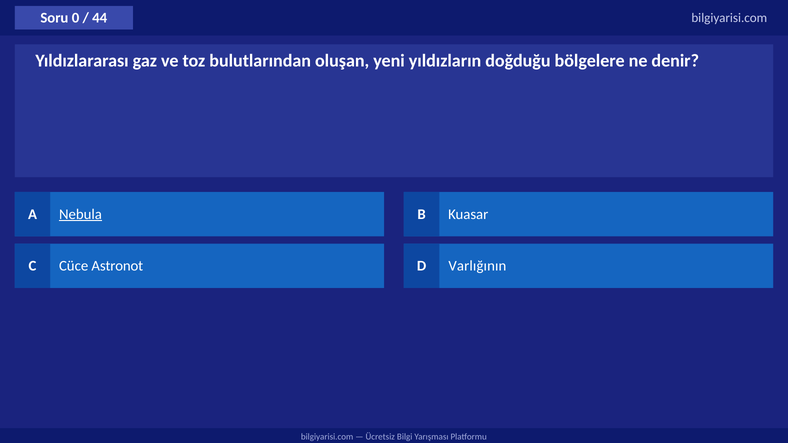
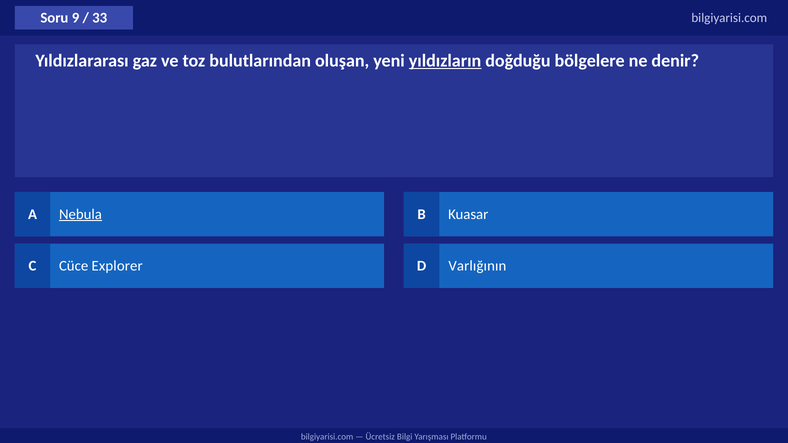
0: 0 -> 9
44: 44 -> 33
yıldızların underline: none -> present
Astronot: Astronot -> Explorer
